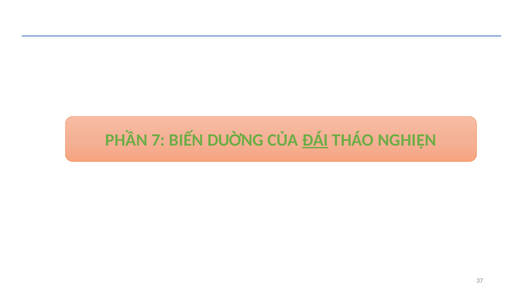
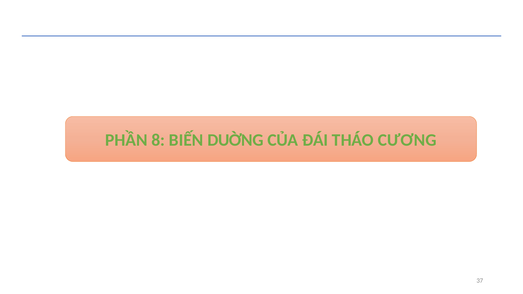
7: 7 -> 8
ĐÁI underline: present -> none
NGHIỆN: NGHIỆN -> CƯƠNG
